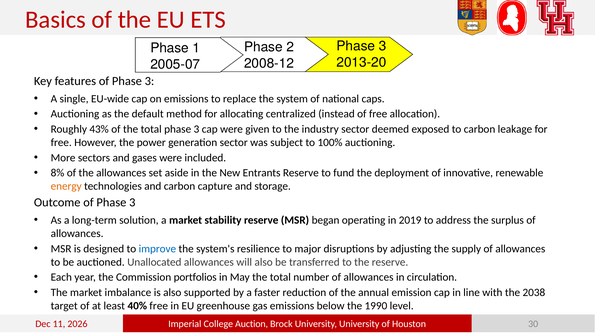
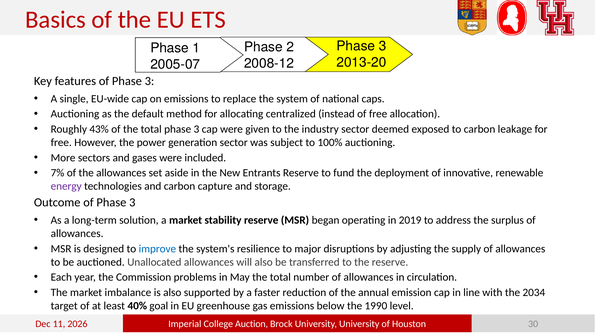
8%: 8% -> 7%
energy colour: orange -> purple
portfolios: portfolios -> problems
2038: 2038 -> 2034
40% free: free -> goal
